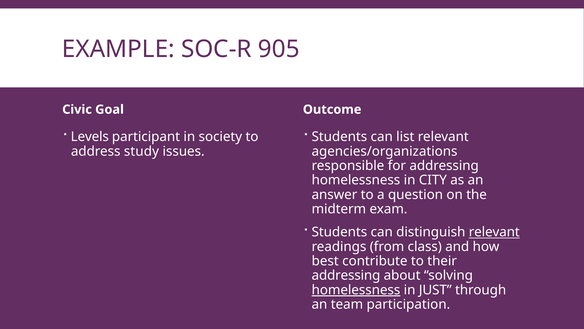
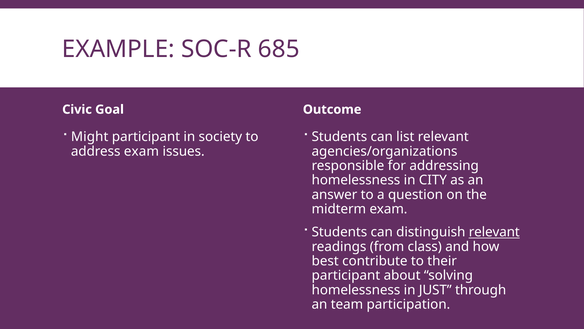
905: 905 -> 685
Levels: Levels -> Might
address study: study -> exam
addressing at (346, 275): addressing -> participant
homelessness at (356, 290) underline: present -> none
